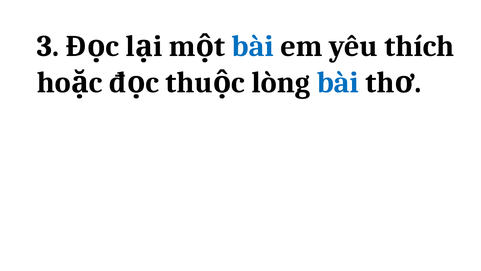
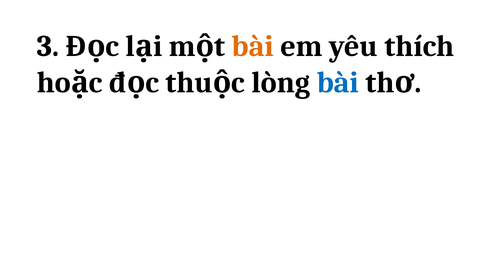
bài at (253, 46) colour: blue -> orange
